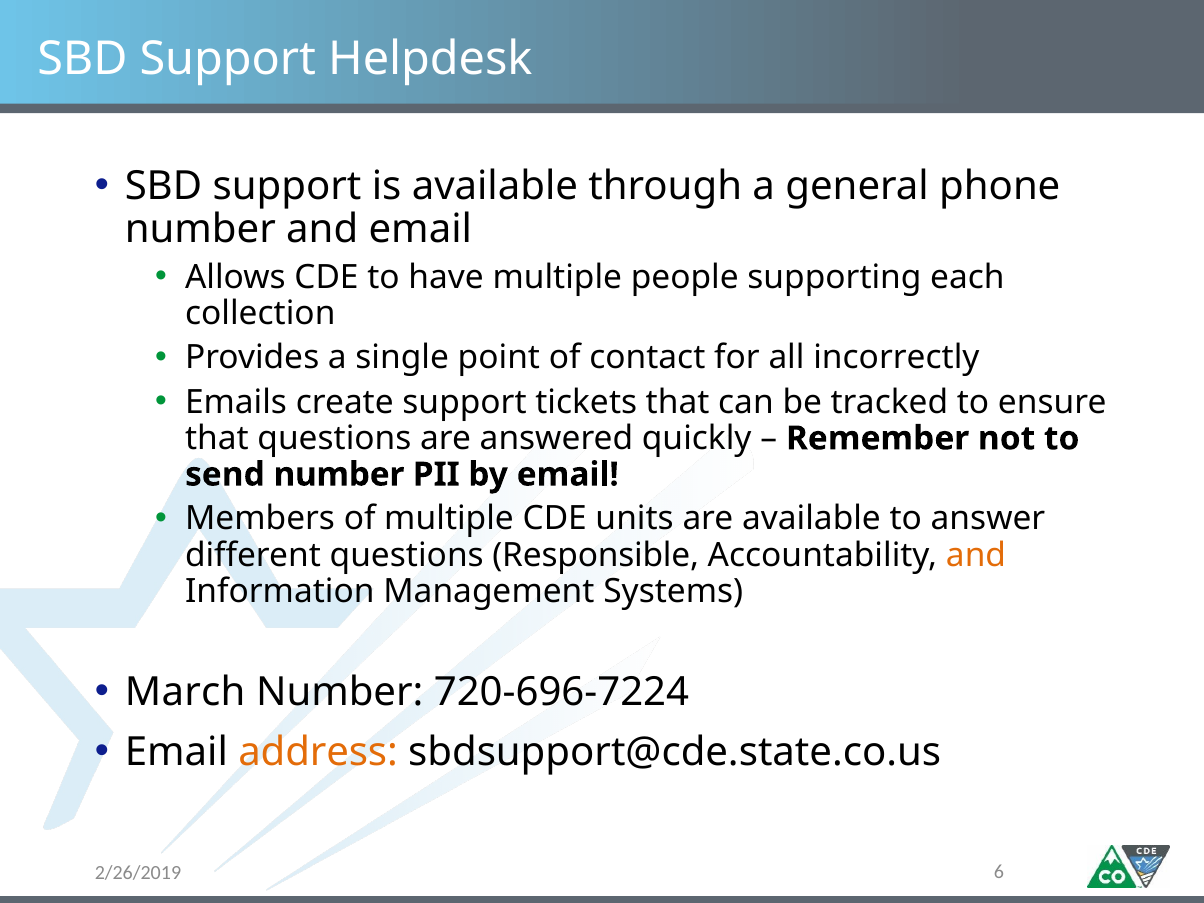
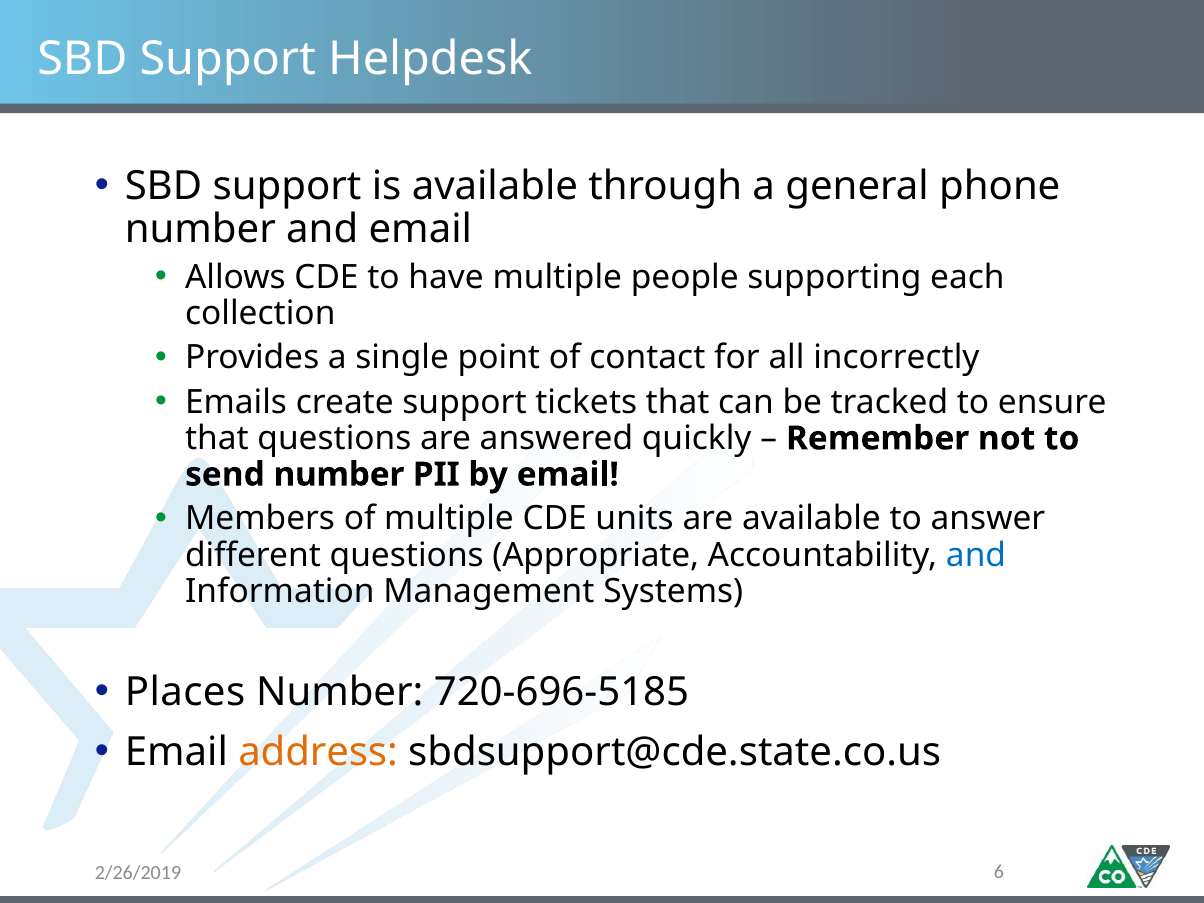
Responsible: Responsible -> Appropriate
and at (976, 555) colour: orange -> blue
March: March -> Places
720-696-7224: 720-696-7224 -> 720-696-5185
